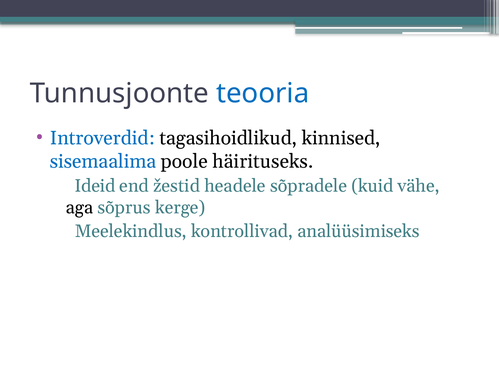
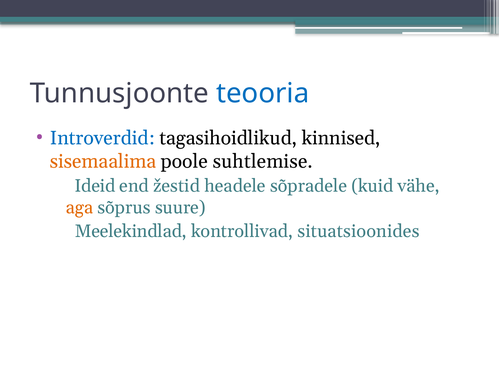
sisemaalima colour: blue -> orange
häirituseks: häirituseks -> suhtlemise
aga colour: black -> orange
kerge: kerge -> suure
Meelekindlus: Meelekindlus -> Meelekindlad
analüüsimiseks: analüüsimiseks -> situatsioonides
